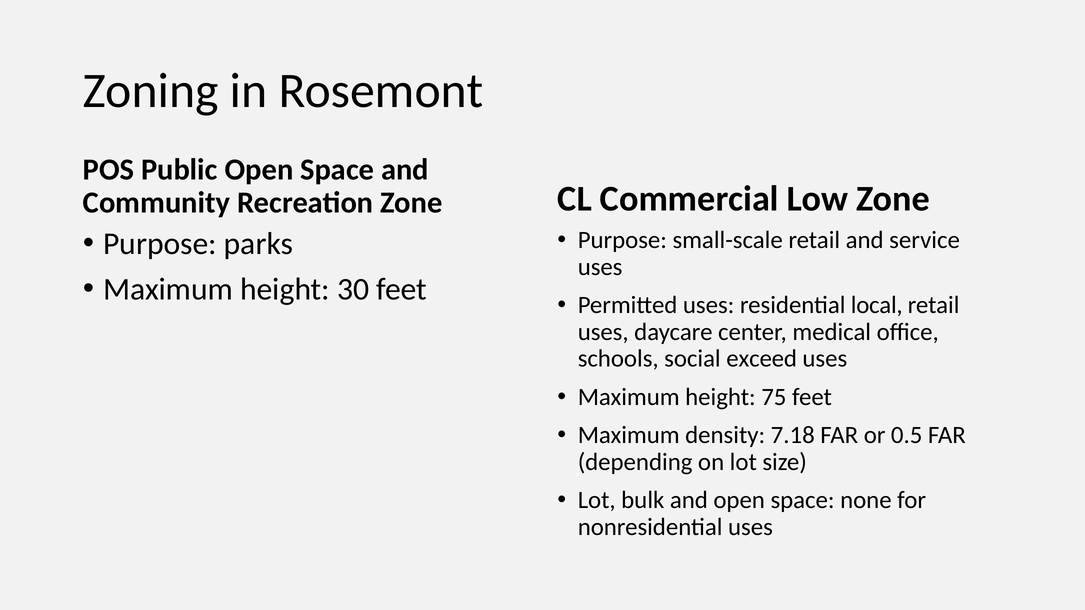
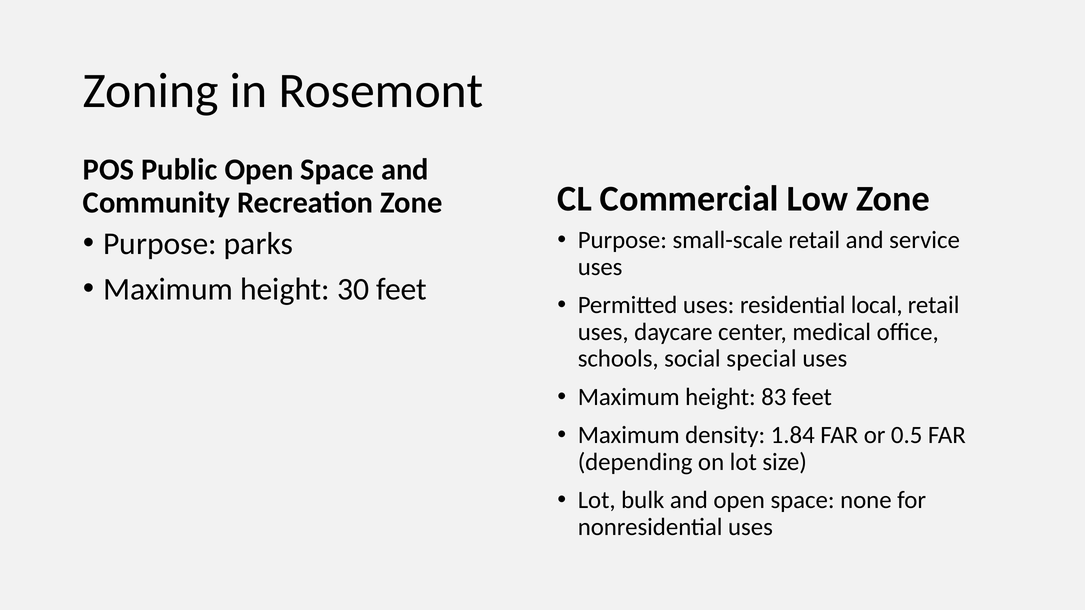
exceed: exceed -> special
75: 75 -> 83
7.18: 7.18 -> 1.84
